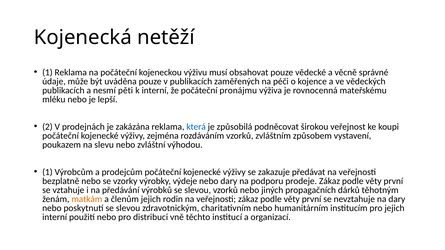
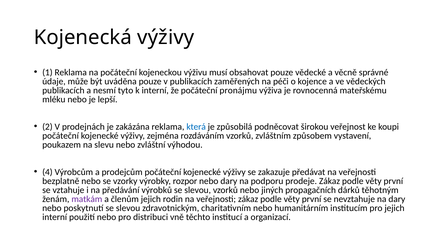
Kojenecká netěží: netěží -> výživy
pěti: pěti -> tyto
1 at (47, 172): 1 -> 4
výdeje: výdeje -> rozpor
matkám colour: orange -> purple
